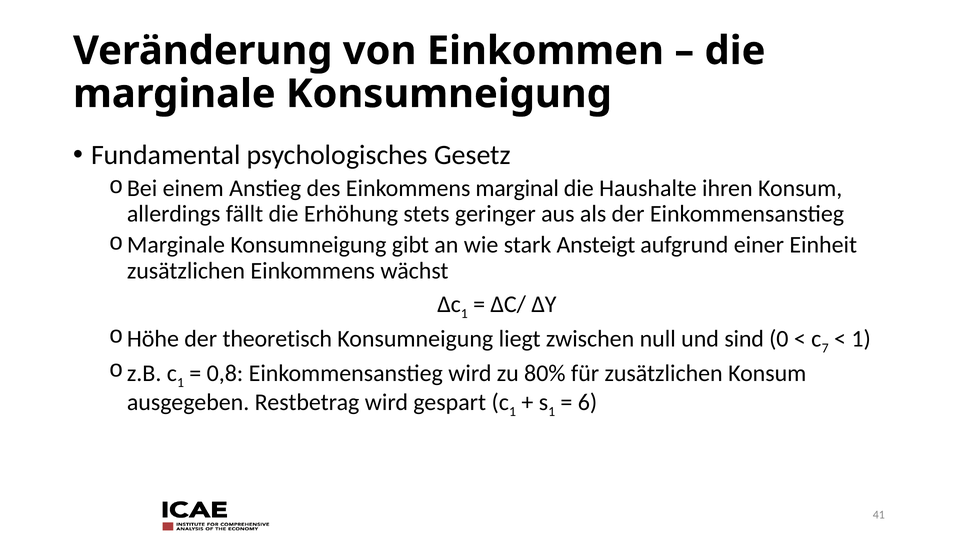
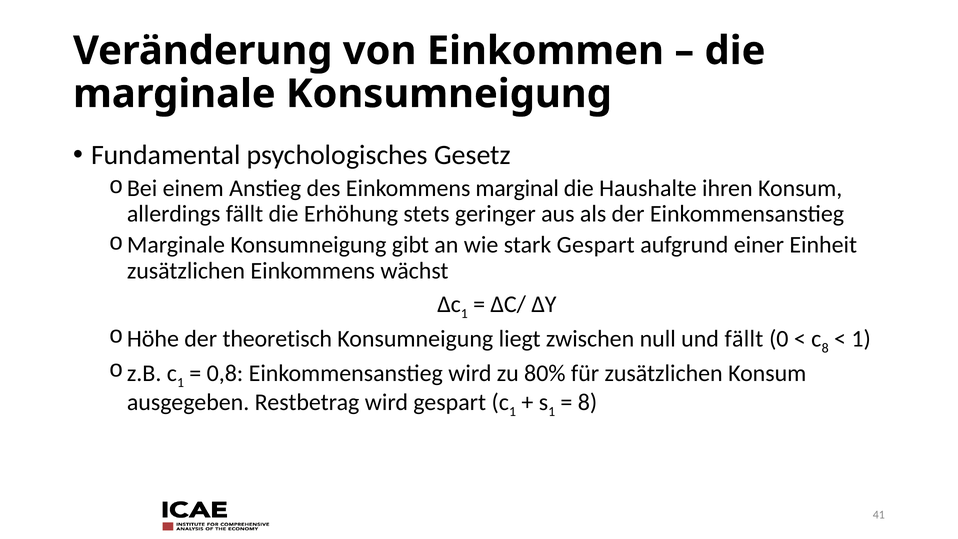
stark Ansteigt: Ansteigt -> Gespart
und sind: sind -> fällt
7 at (825, 348): 7 -> 8
6 at (588, 402): 6 -> 8
